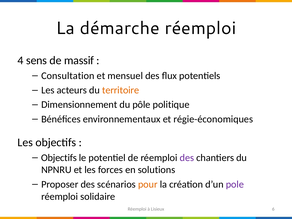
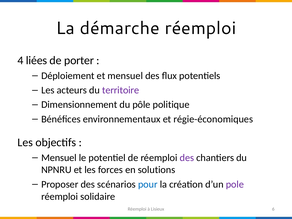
sens: sens -> liées
massif: massif -> porter
Consultation: Consultation -> Déploiement
territoire colour: orange -> purple
Objectifs at (59, 158): Objectifs -> Mensuel
pour colour: orange -> blue
